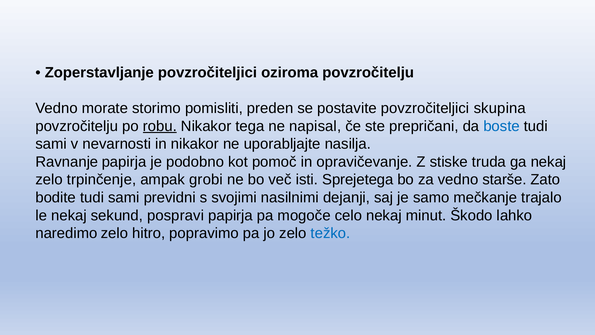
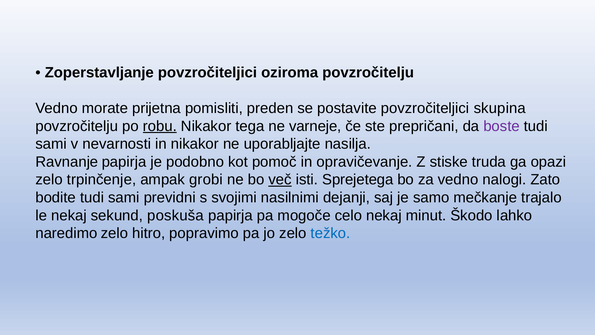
storimo: storimo -> prijetna
napisal: napisal -> varneje
boste colour: blue -> purple
ga nekaj: nekaj -> opazi
več underline: none -> present
starše: starše -> nalogi
pospravi: pospravi -> poskuša
